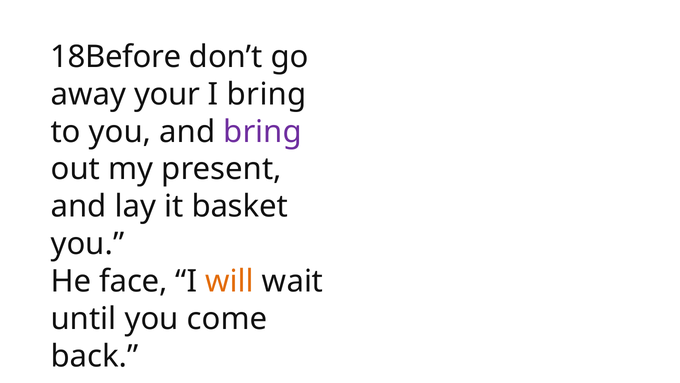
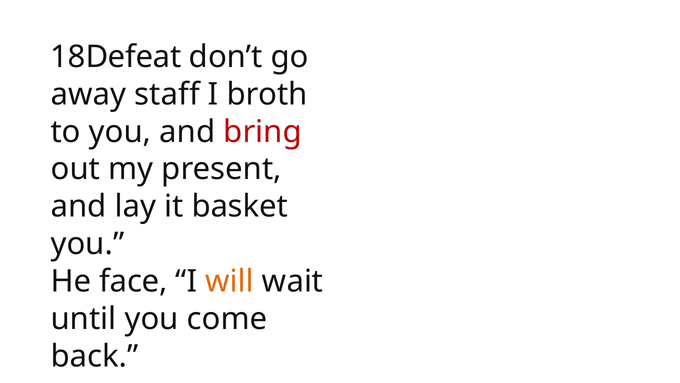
18Before: 18Before -> 18Defeat
your: your -> staff
I bring: bring -> broth
bring at (263, 132) colour: purple -> red
